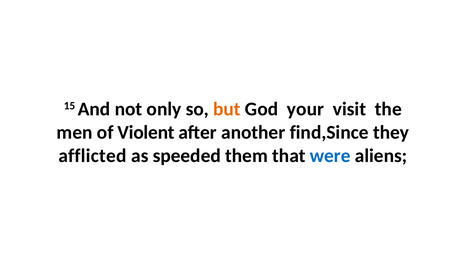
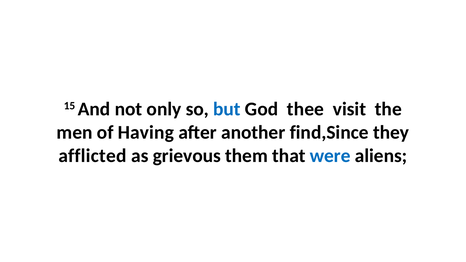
but colour: orange -> blue
your: your -> thee
Violent: Violent -> Having
speeded: speeded -> grievous
